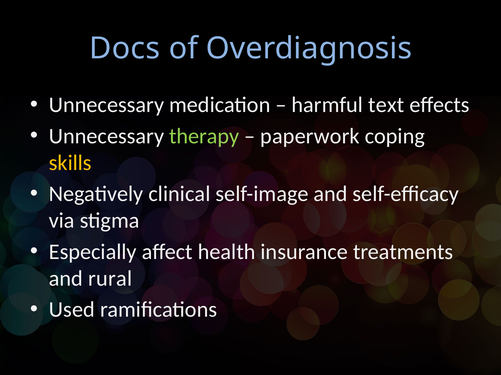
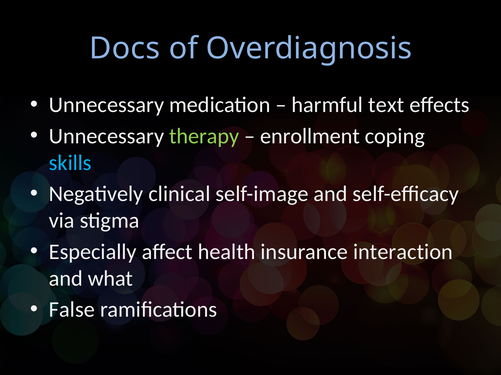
paperwork: paperwork -> enrollment
skills colour: yellow -> light blue
treatments: treatments -> interaction
rural: rural -> what
Used: Used -> False
